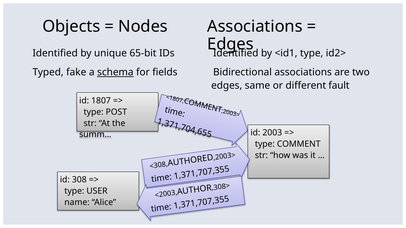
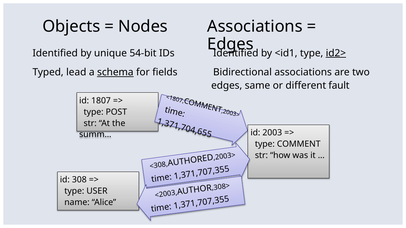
65-bit: 65-bit -> 54-bit
id2> underline: none -> present
fake: fake -> lead
